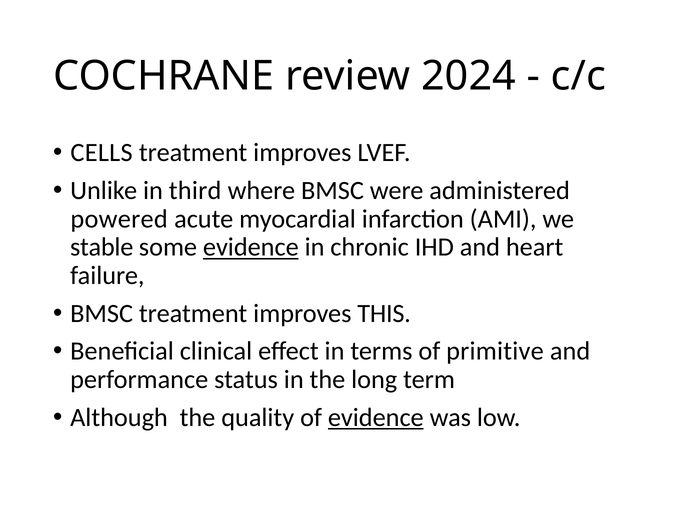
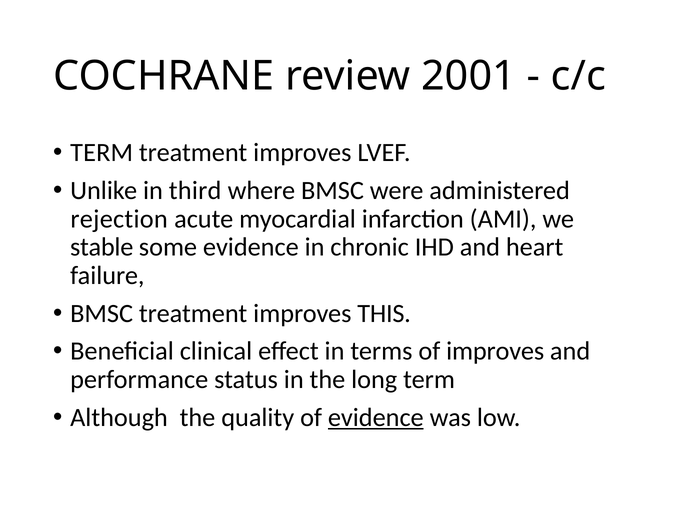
2024: 2024 -> 2001
CELLS at (102, 153): CELLS -> TERM
powered: powered -> rejection
evidence at (251, 247) underline: present -> none
of primitive: primitive -> improves
